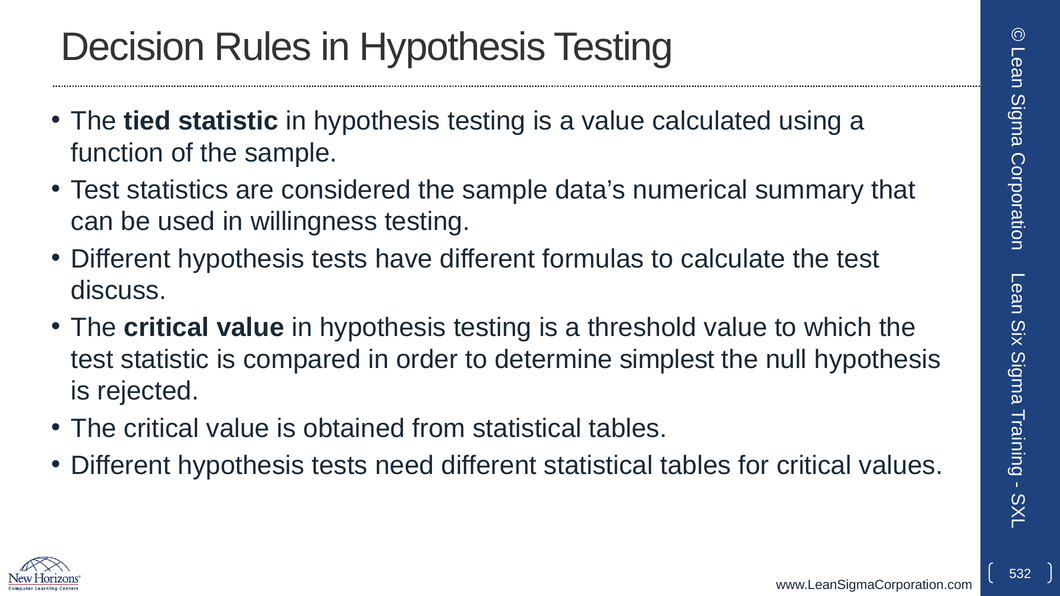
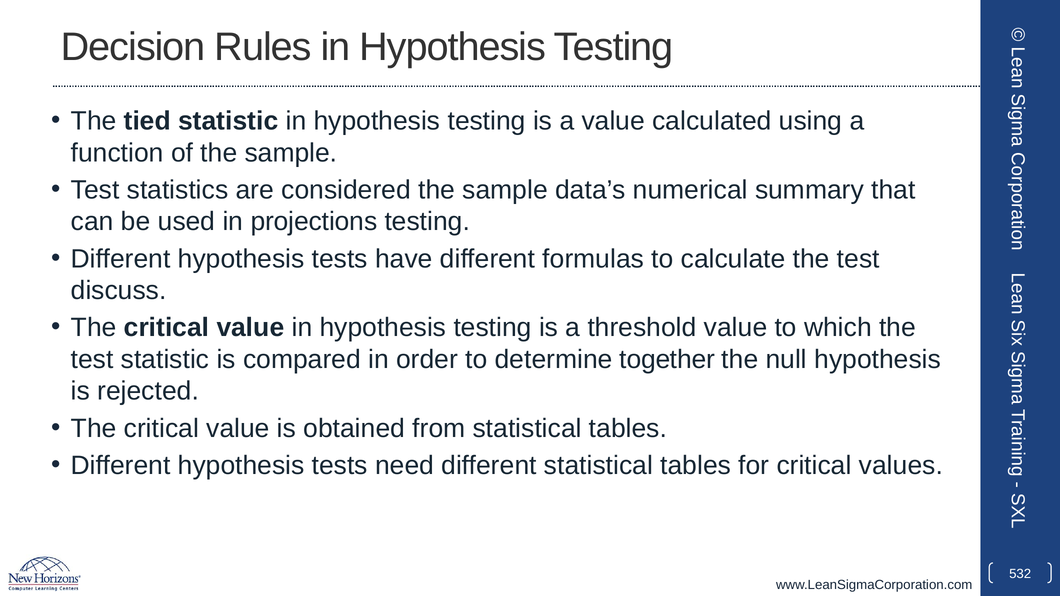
willingness: willingness -> projections
simplest: simplest -> together
